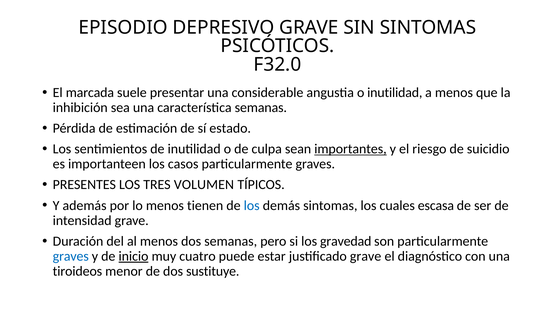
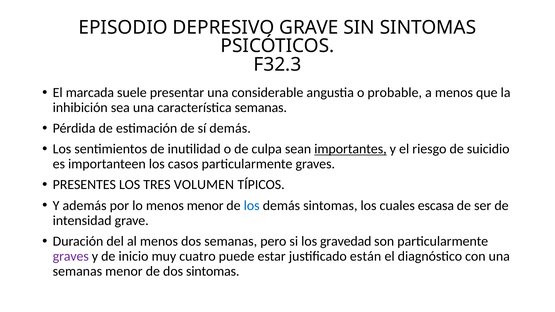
F32.0: F32.0 -> F32.3
o inutilidad: inutilidad -> probable
sí estado: estado -> demás
menos tienen: tienen -> menor
graves at (71, 256) colour: blue -> purple
inicio underline: present -> none
justificado grave: grave -> están
tiroideos at (77, 271): tiroideos -> semanas
dos sustituye: sustituye -> sintomas
